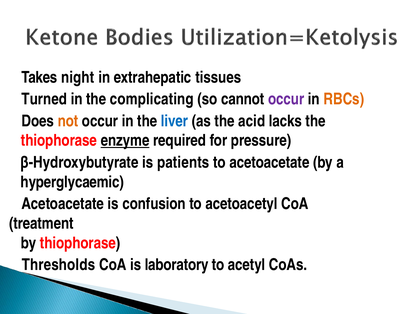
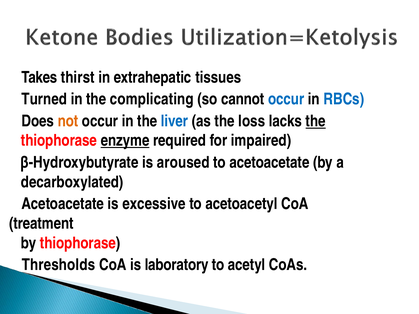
night: night -> thirst
occur at (286, 99) colour: purple -> blue
RBCs colour: orange -> blue
acid: acid -> loss
the at (316, 121) underline: none -> present
pressure: pressure -> impaired
patients: patients -> aroused
hyperglycaemic: hyperglycaemic -> decarboxylated
confusion: confusion -> excessive
